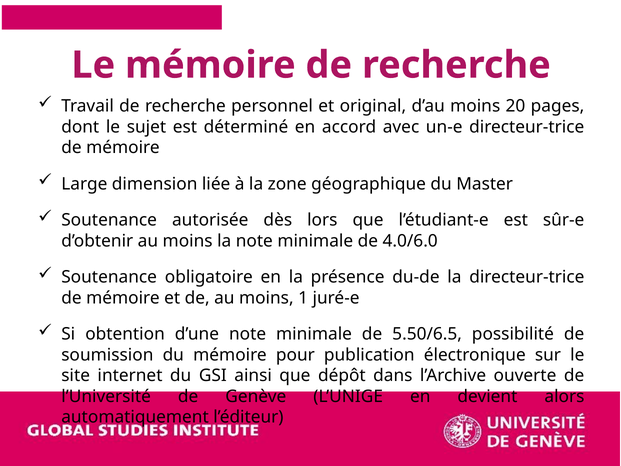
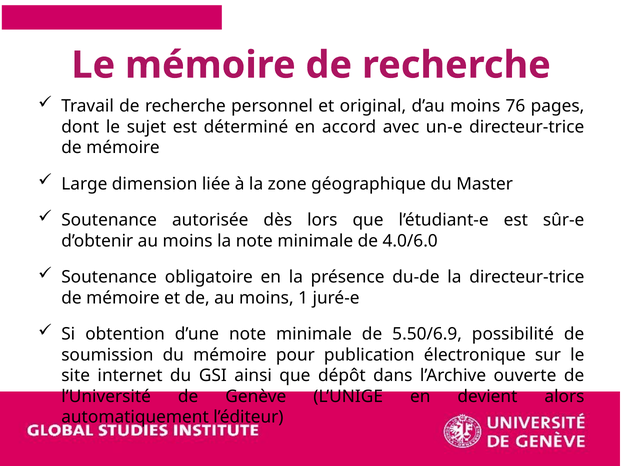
20: 20 -> 76
5.50/6.5: 5.50/6.5 -> 5.50/6.9
